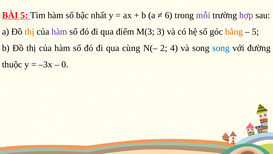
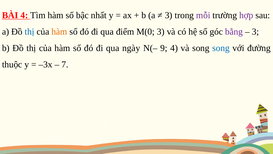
BÀI 5: 5 -> 4
6 at (169, 15): 6 -> 3
thị at (30, 32) colour: orange -> blue
hàm at (59, 32) colour: purple -> orange
M(3: M(3 -> M(0
bằng colour: orange -> purple
5 at (256, 32): 5 -> 3
cùng: cùng -> ngày
2: 2 -> 9
0: 0 -> 7
